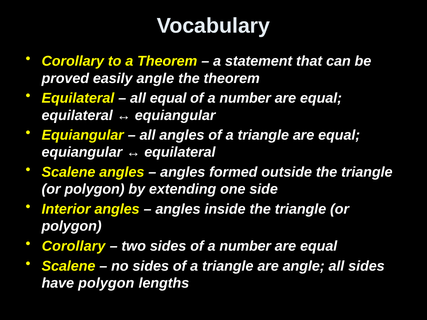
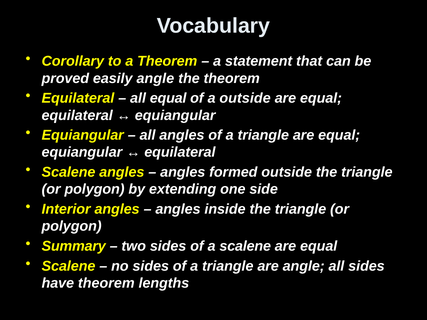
number at (245, 98): number -> outside
Corollary at (74, 246): Corollary -> Summary
sides of a number: number -> scalene
have polygon: polygon -> theorem
